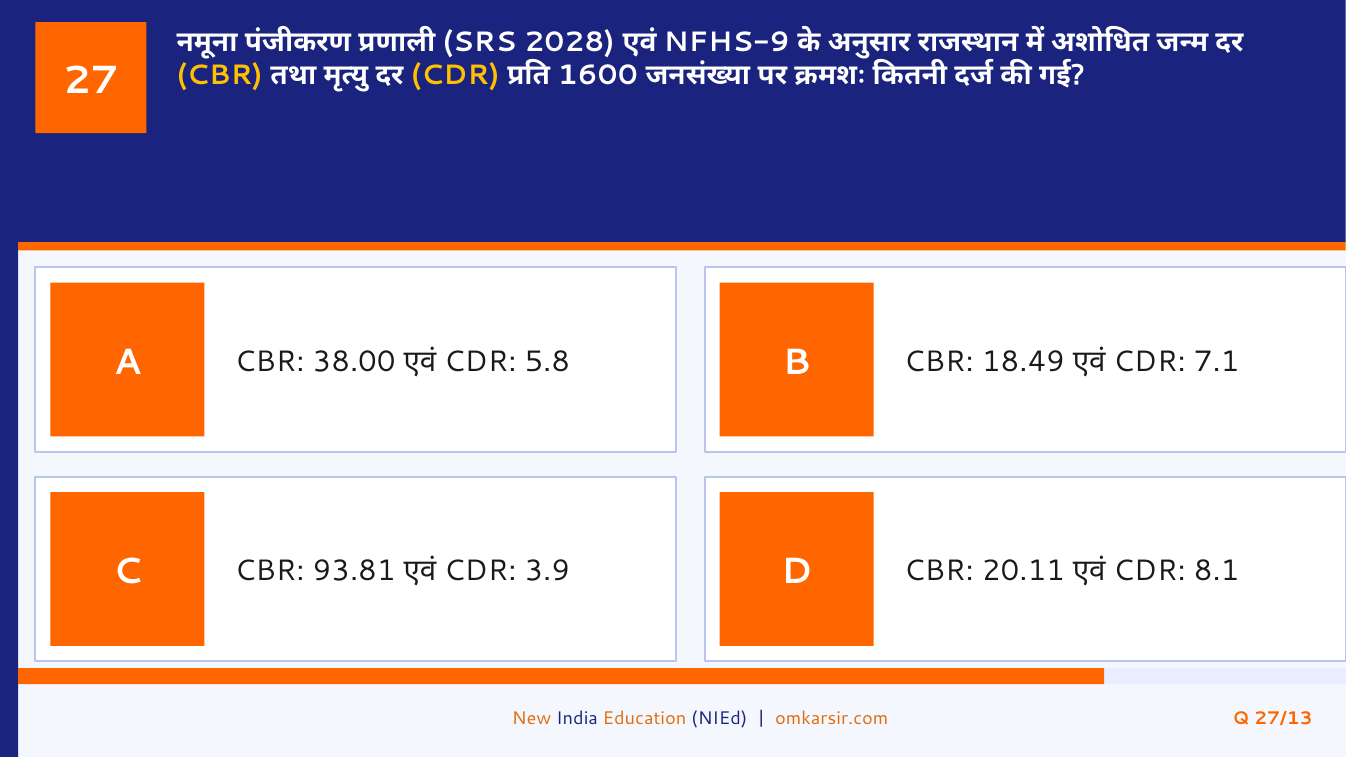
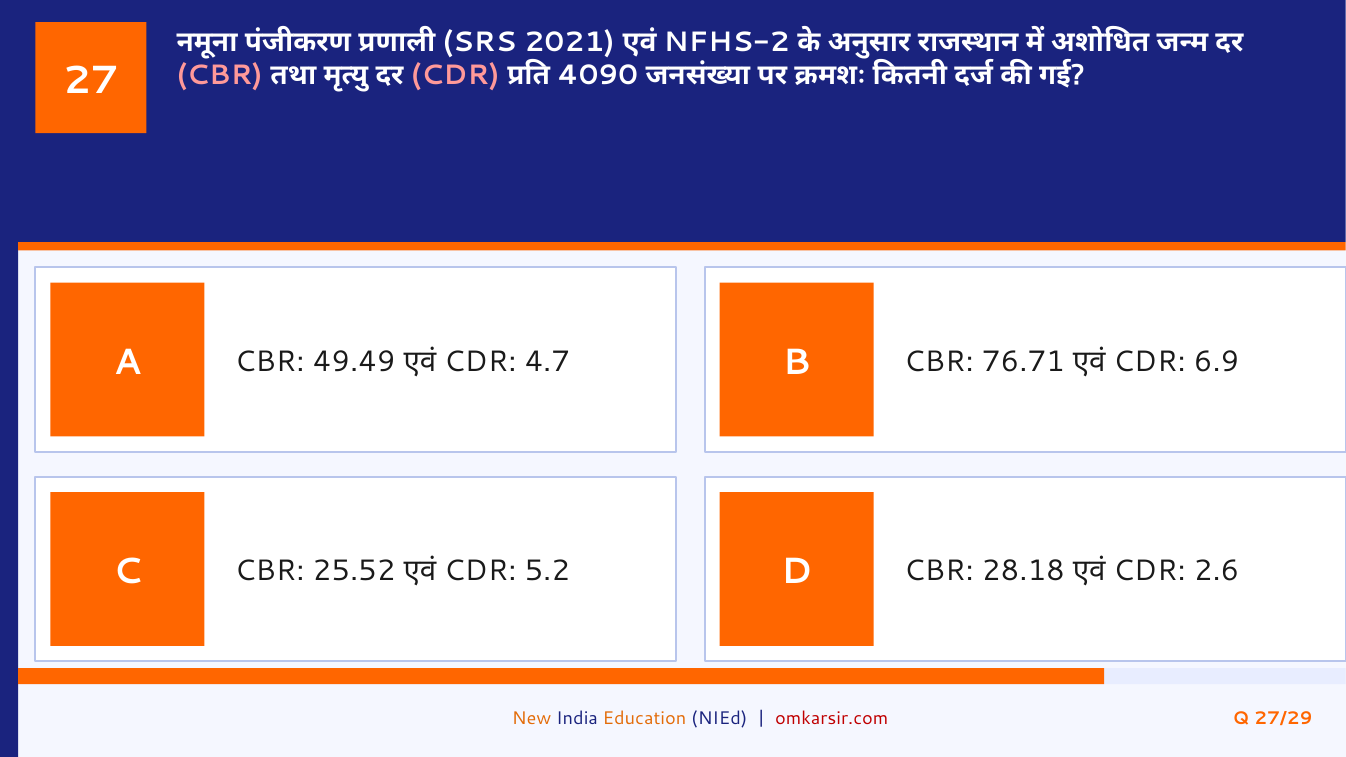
2028: 2028 -> 2021
NFHS-9: NFHS-9 -> NFHS-2
CBR at (220, 76) colour: yellow -> pink
CDR at (455, 76) colour: yellow -> pink
1600: 1600 -> 4090
38.00: 38.00 -> 49.49
5.8: 5.8 -> 4.7
18.49: 18.49 -> 76.71
7.1: 7.1 -> 6.9
93.81: 93.81 -> 25.52
3.9: 3.9 -> 5.2
20.11: 20.11 -> 28.18
8.1: 8.1 -> 2.6
omkarsir.com colour: orange -> red
27/13: 27/13 -> 27/29
